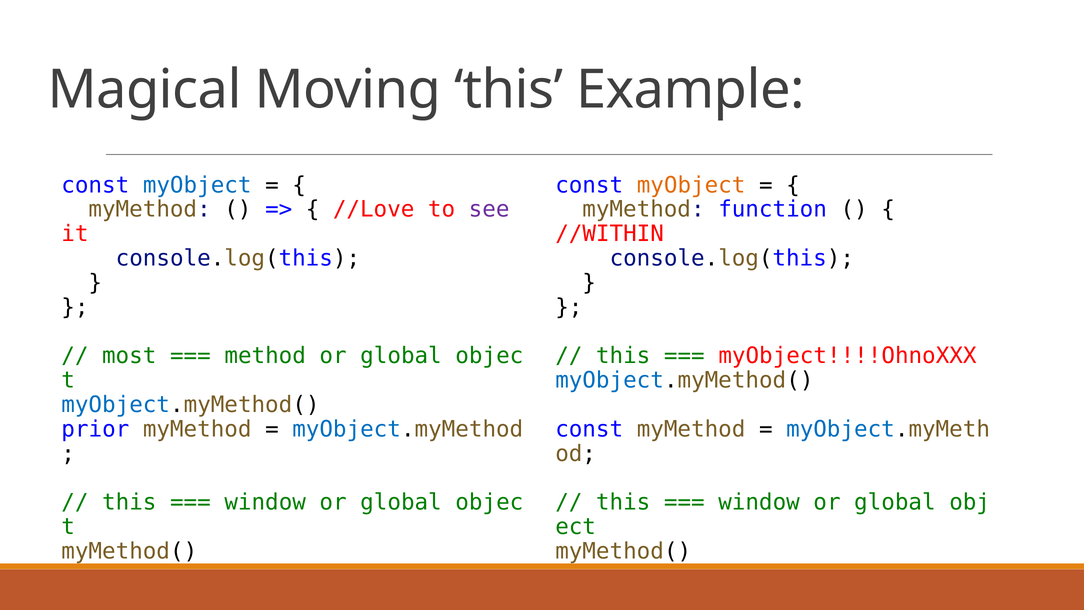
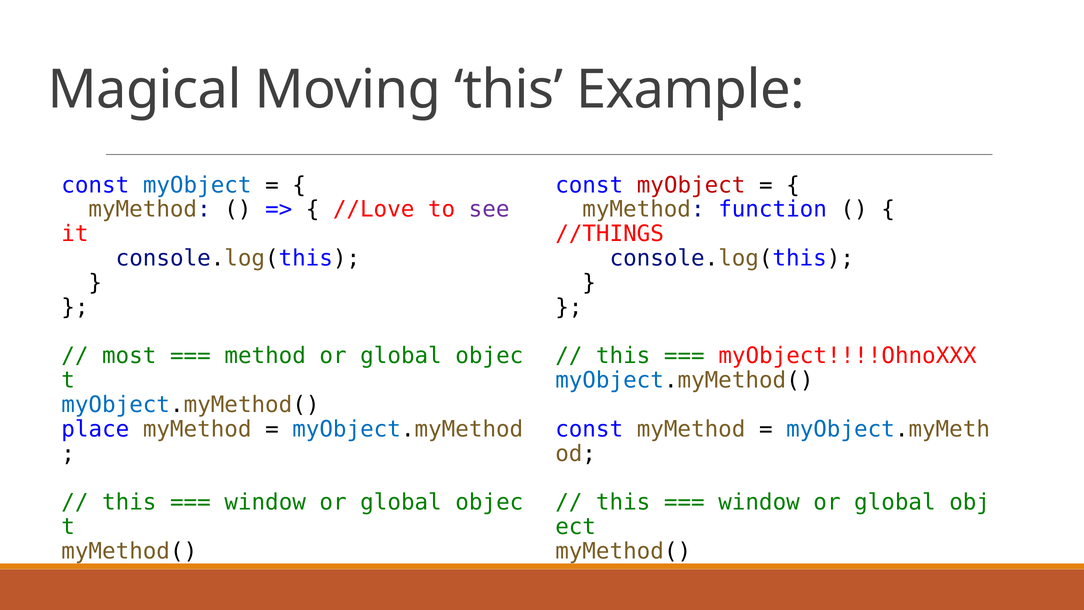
myObject at (691, 185) colour: orange -> red
//WITHIN: //WITHIN -> //THINGS
prior: prior -> place
